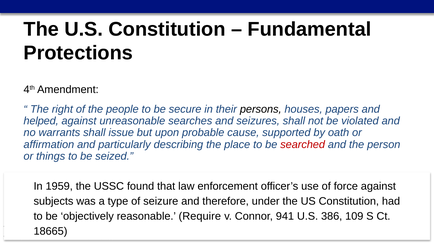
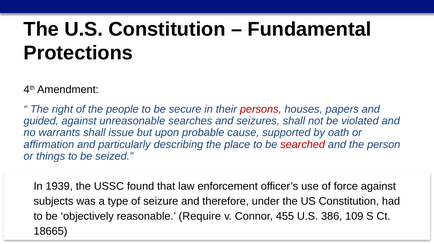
persons colour: black -> red
helped: helped -> guided
1959: 1959 -> 1939
941: 941 -> 455
